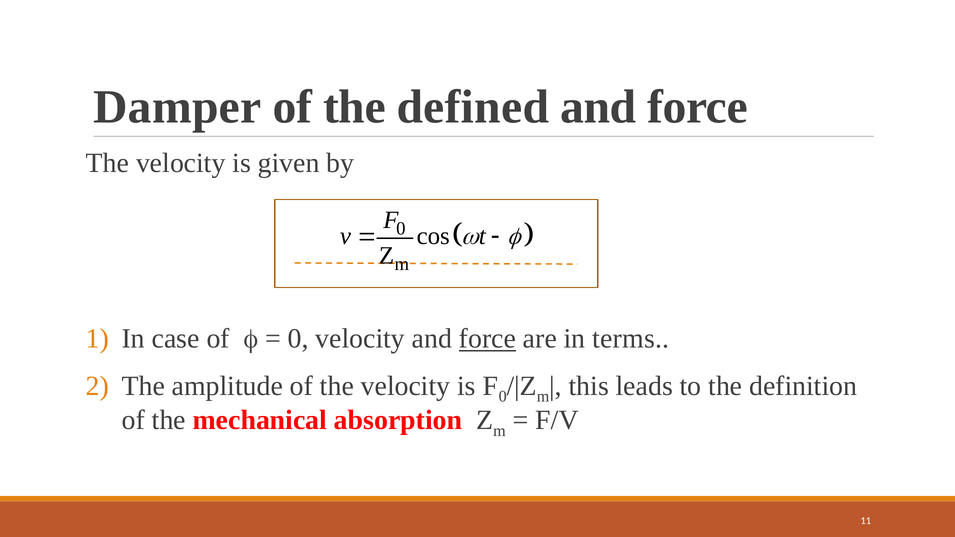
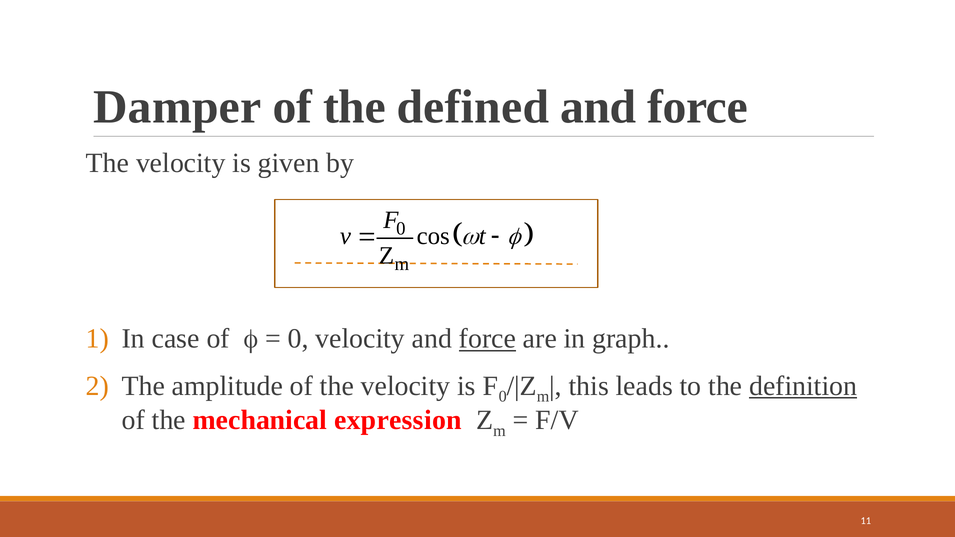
terms: terms -> graph
definition underline: none -> present
absorption: absorption -> expression
